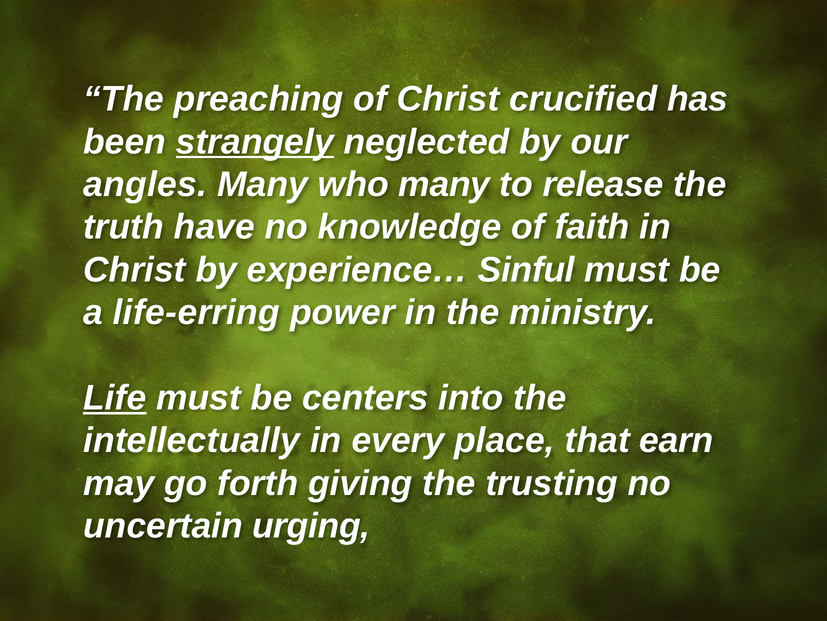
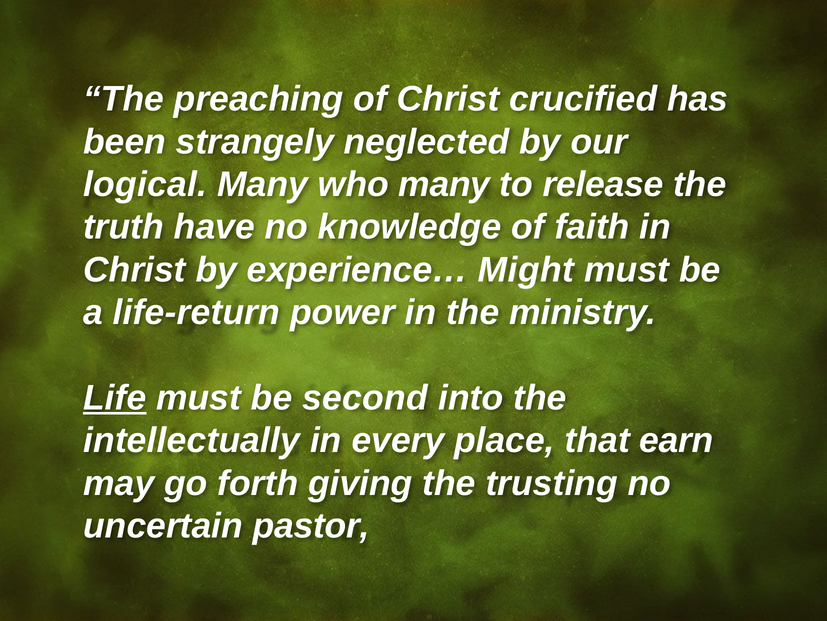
strangely underline: present -> none
angles: angles -> logical
Sinful: Sinful -> Might
life-erring: life-erring -> life-return
centers: centers -> second
urging: urging -> pastor
